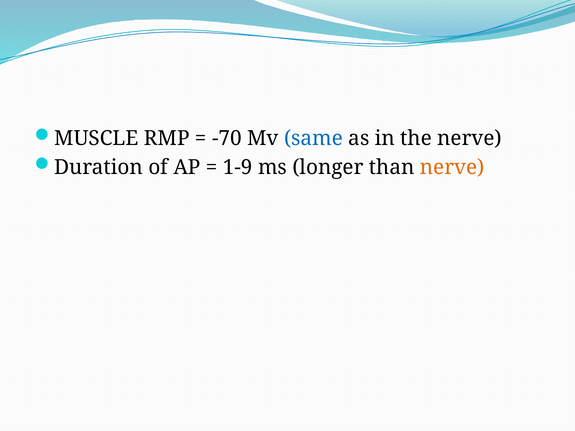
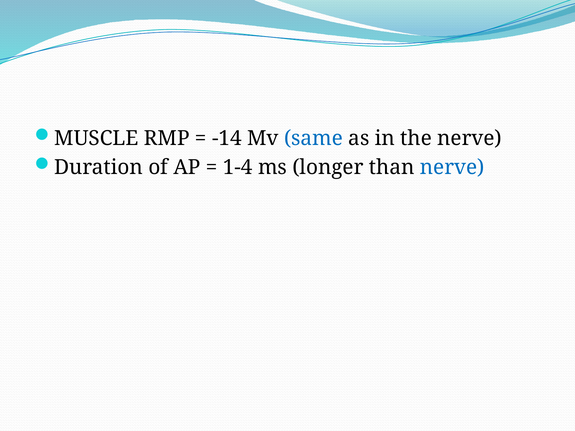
-70: -70 -> -14
1-9: 1-9 -> 1-4
nerve at (452, 168) colour: orange -> blue
